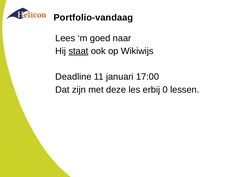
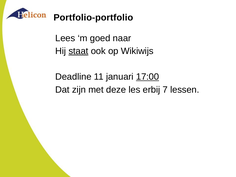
Portfolio-vandaag: Portfolio-vandaag -> Portfolio-portfolio
17:00 underline: none -> present
0: 0 -> 7
